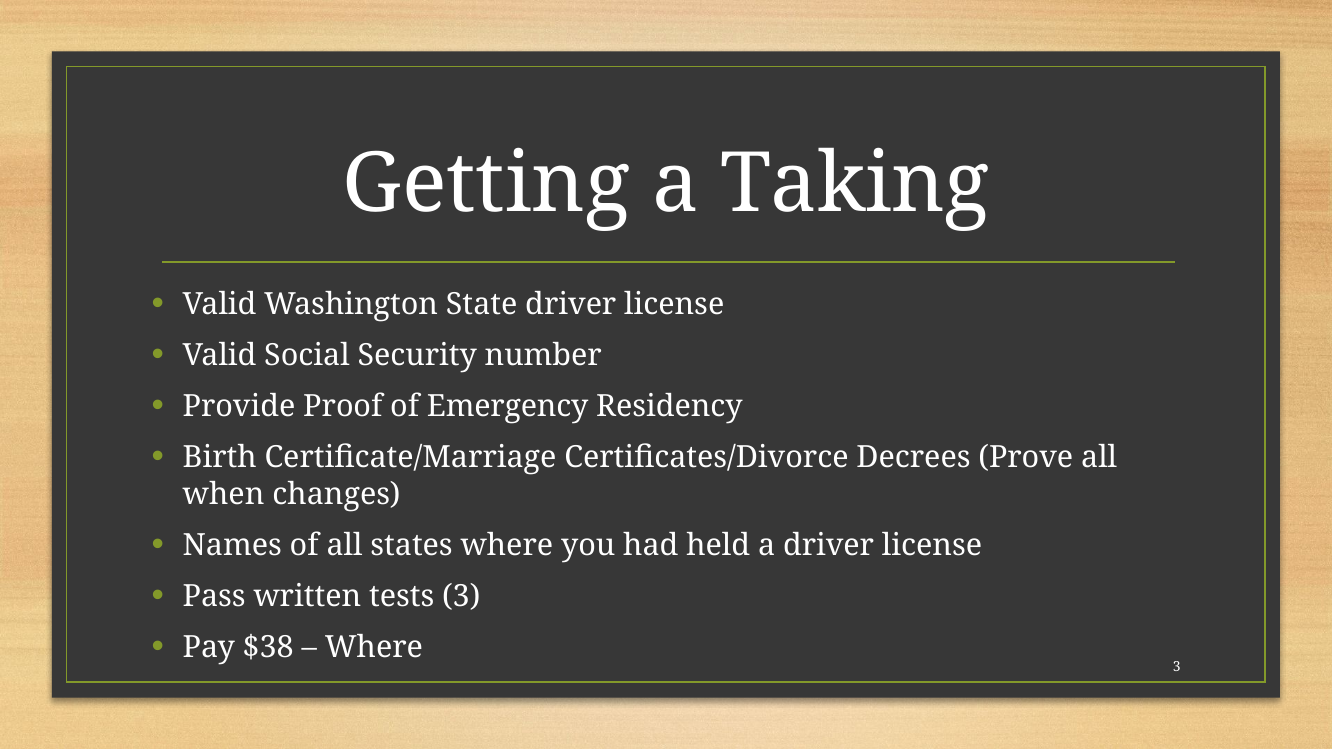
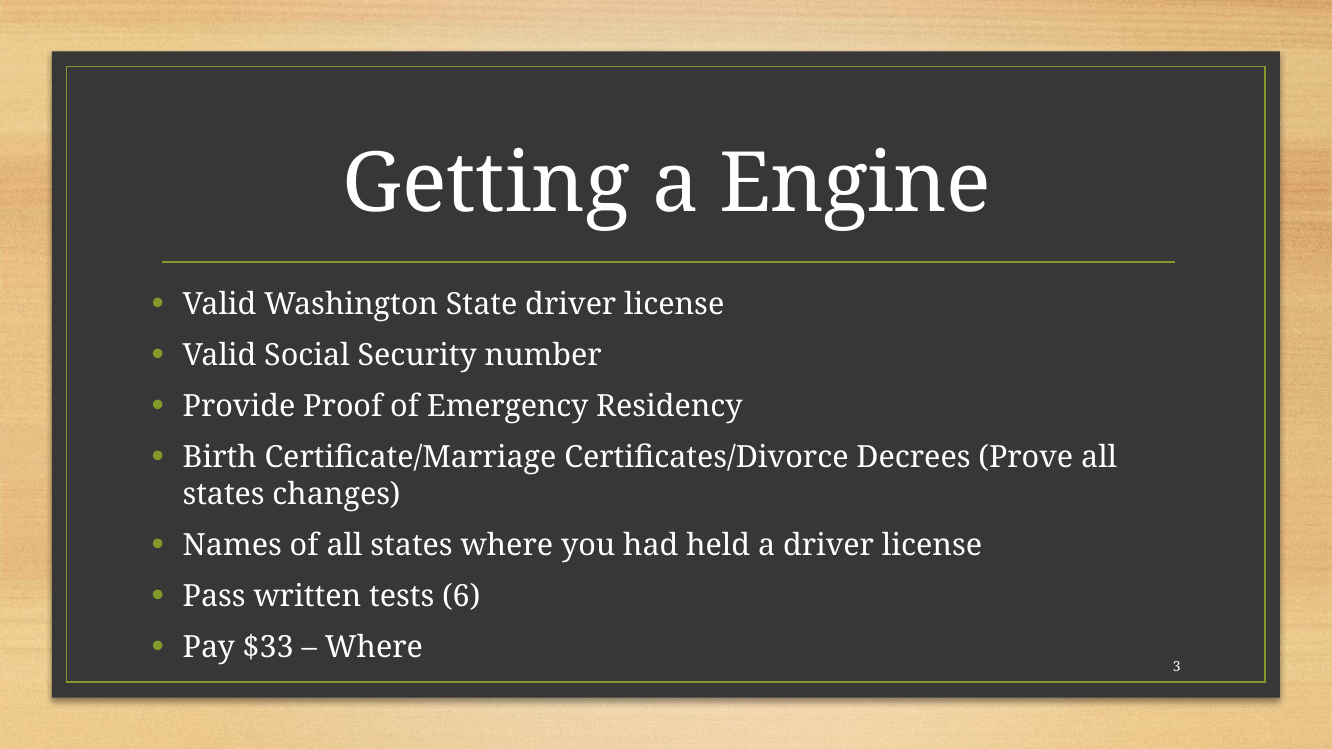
Taking: Taking -> Engine
when at (224, 495): when -> states
tests 3: 3 -> 6
$38: $38 -> $33
